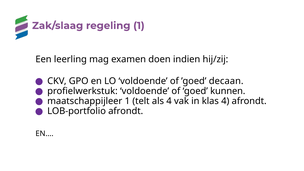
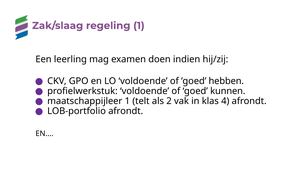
decaan: decaan -> hebben
als 4: 4 -> 2
